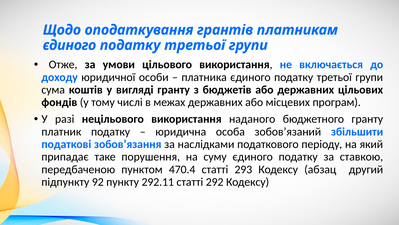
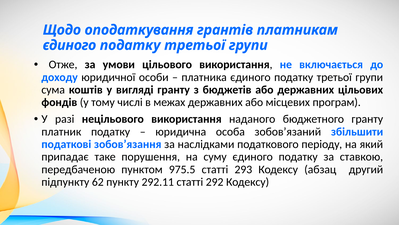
470.4: 470.4 -> 975.5
92: 92 -> 62
